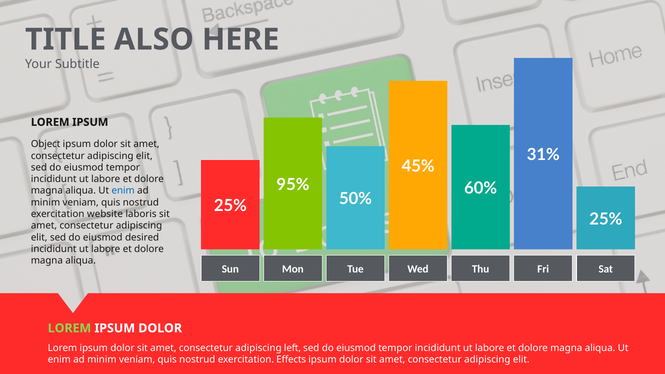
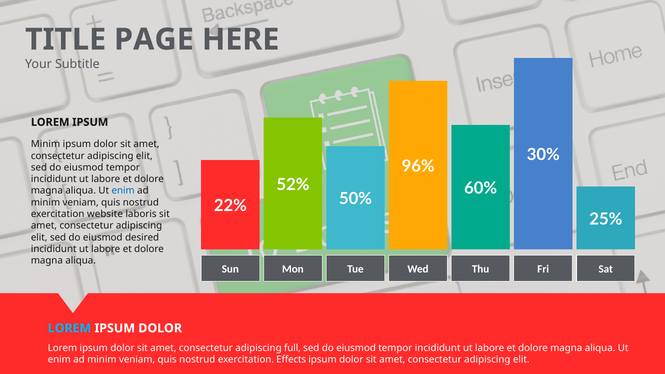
ALSO: ALSO -> PAGE
Object at (46, 144): Object -> Minim
31%: 31% -> 30%
45%: 45% -> 96%
95%: 95% -> 52%
25% at (230, 206): 25% -> 22%
LOREM at (69, 328) colour: light green -> light blue
left: left -> full
